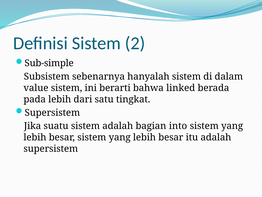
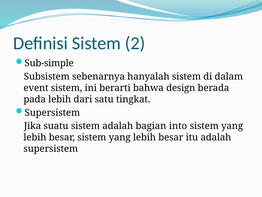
value: value -> event
linked: linked -> design
